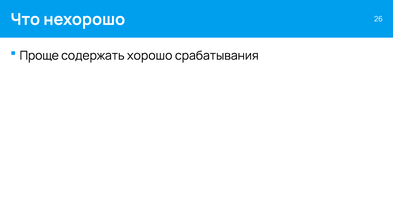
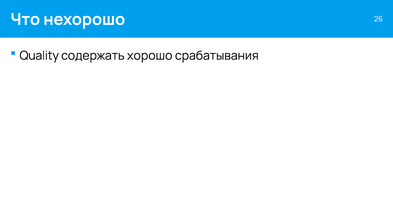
Проще: Проще -> Quality
